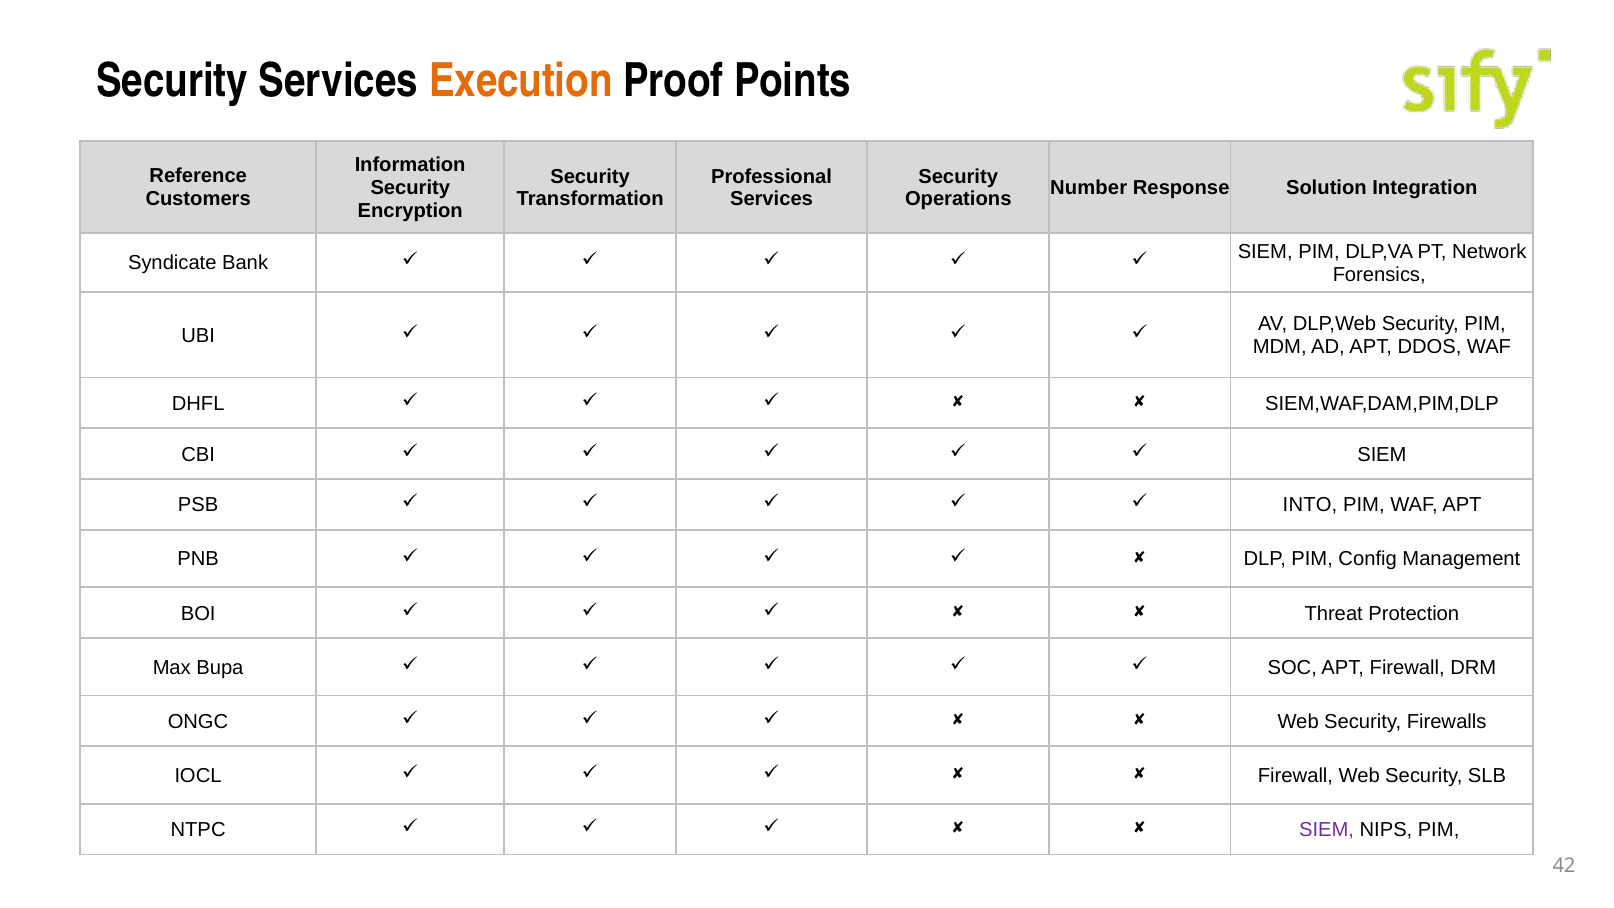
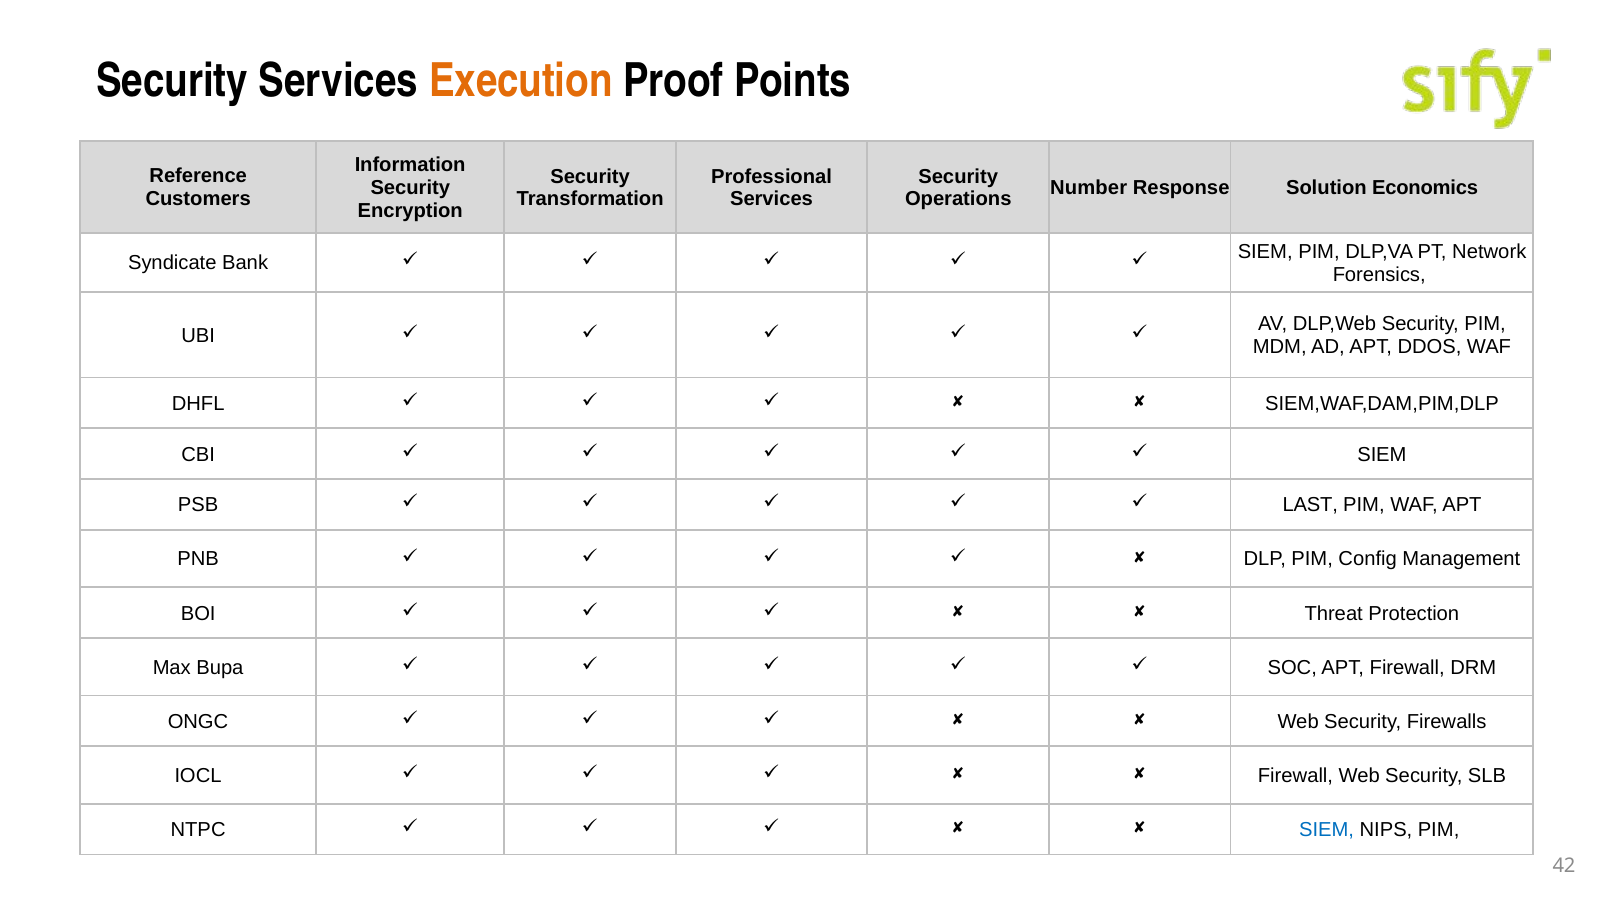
Integration: Integration -> Economics
INTO: INTO -> LAST
SIEM at (1327, 830) colour: purple -> blue
